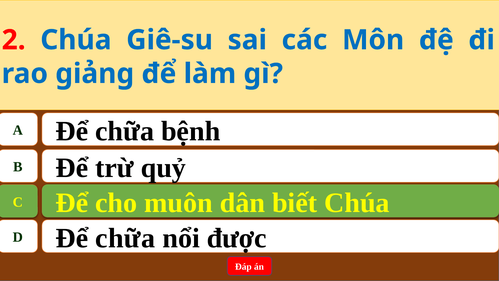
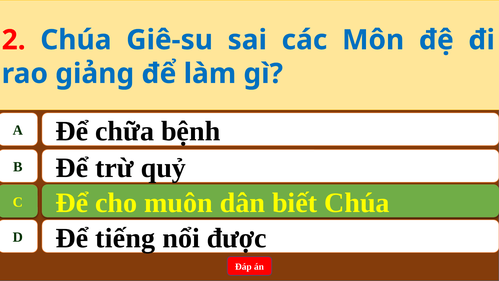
D Để chữa: chữa -> tiếng
